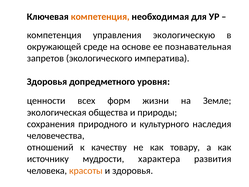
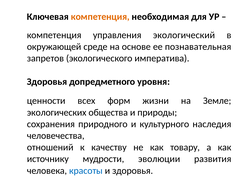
экологическую: экологическую -> экологический
экологическая: экологическая -> экологических
характера: характера -> эволюции
красоты colour: orange -> blue
